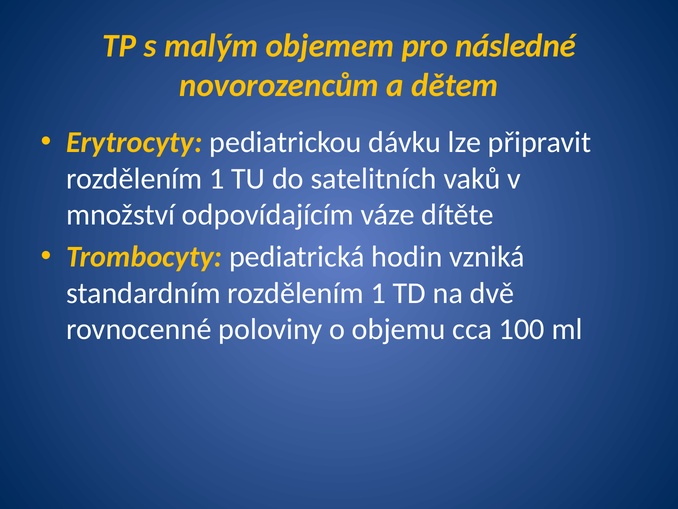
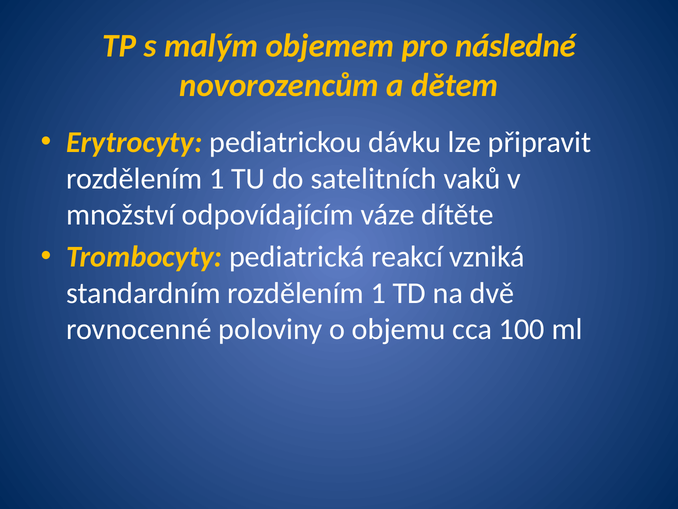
hodin: hodin -> reakcí
